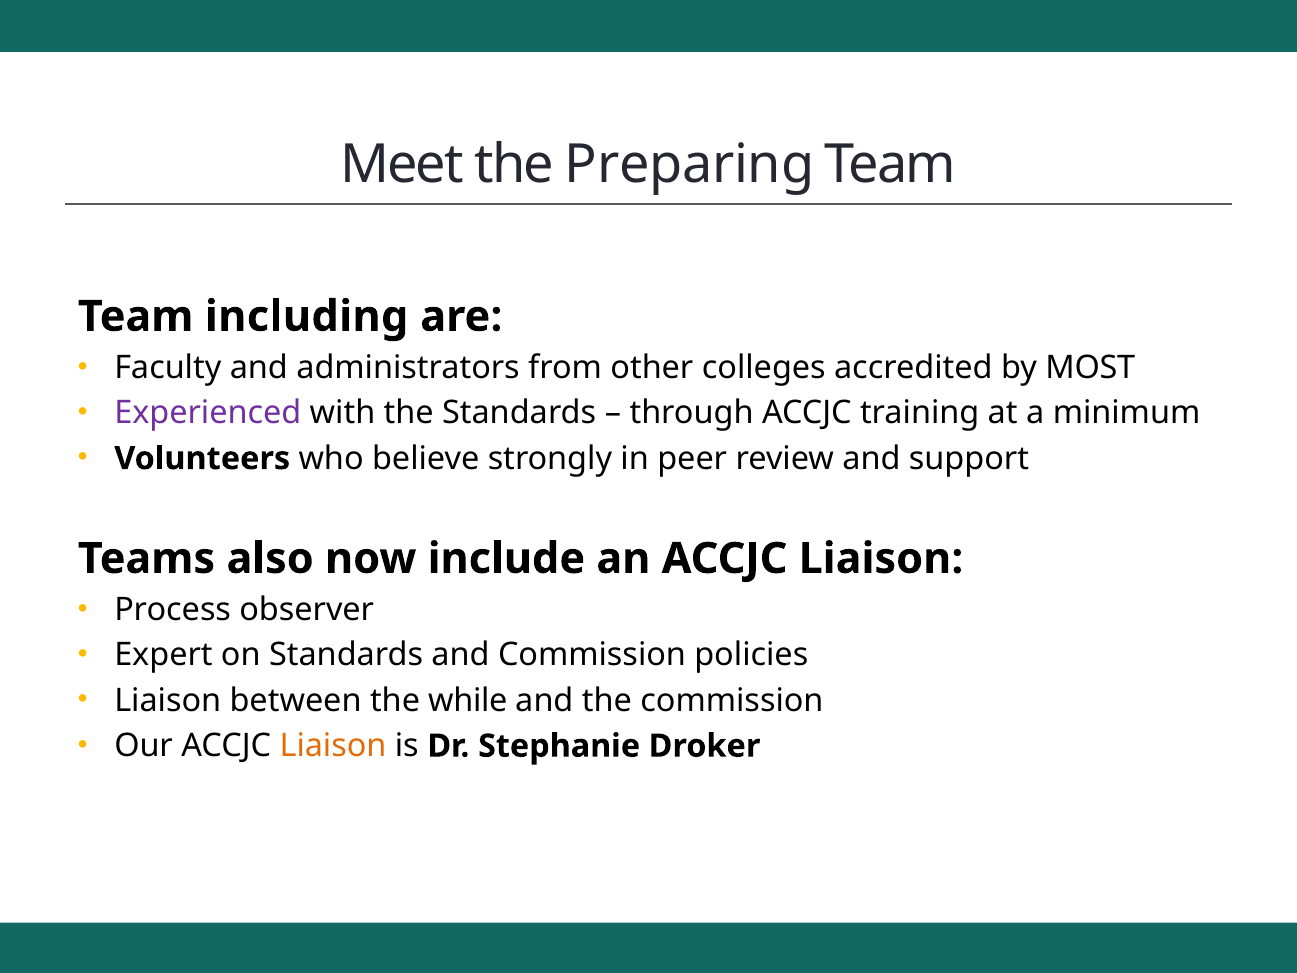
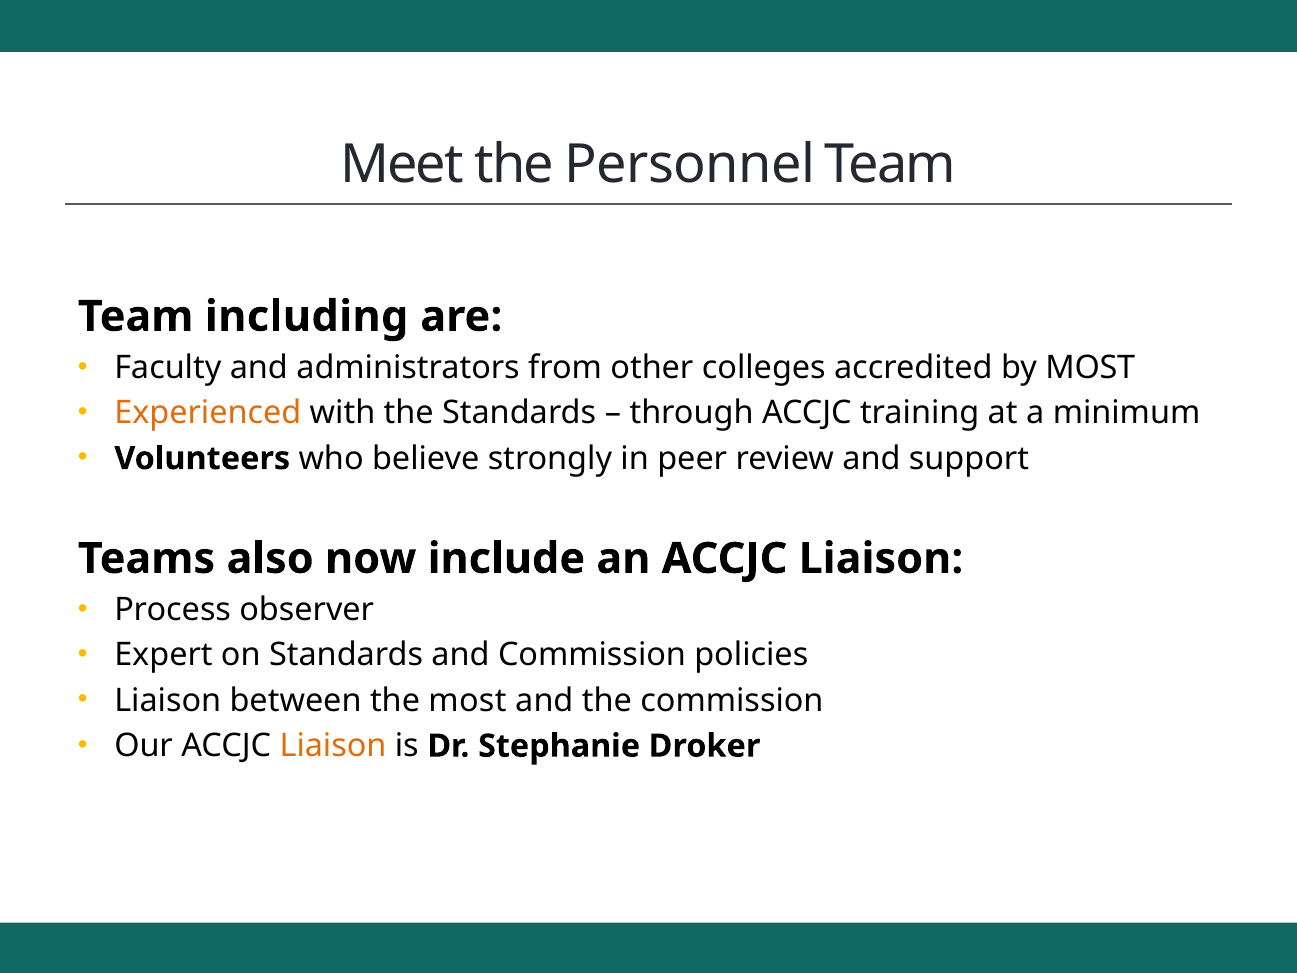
Preparing: Preparing -> Personnel
Experienced colour: purple -> orange
the while: while -> most
